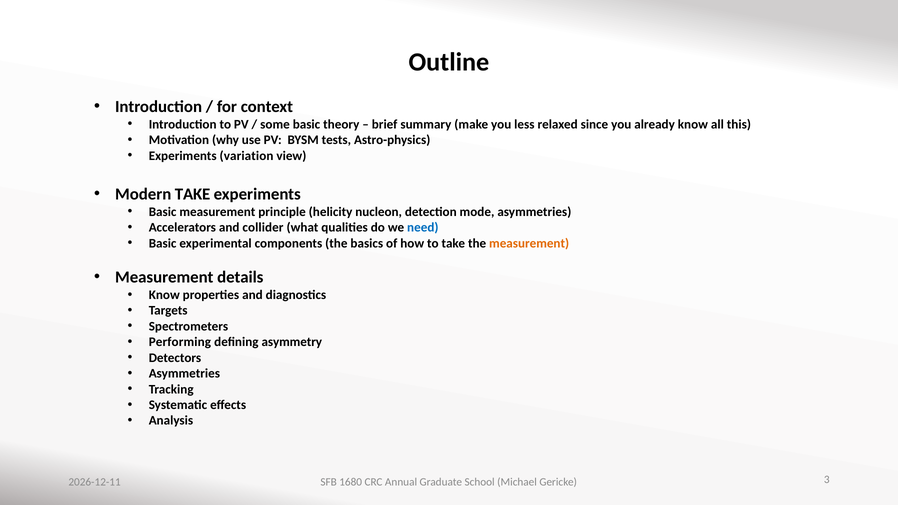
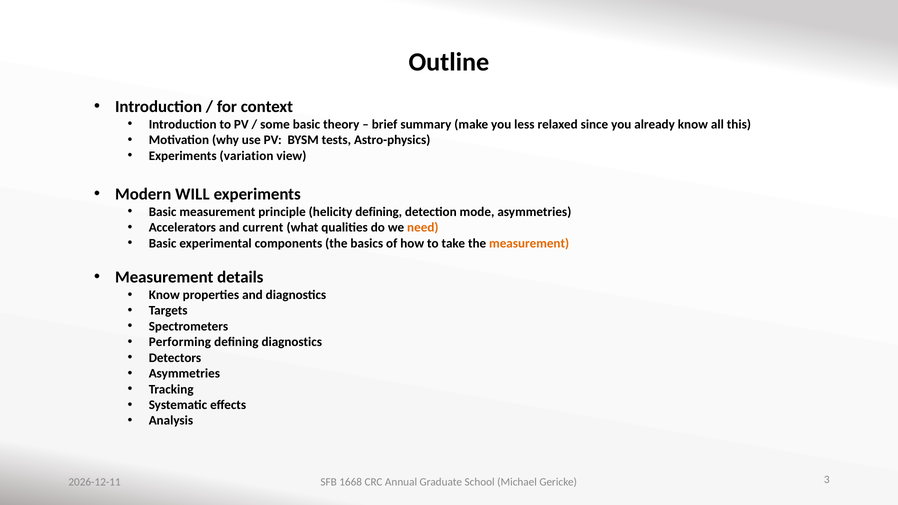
Modern TAKE: TAKE -> WILL
helicity nucleon: nucleon -> defining
collider: collider -> current
need colour: blue -> orange
defining asymmetry: asymmetry -> diagnostics
1680: 1680 -> 1668
